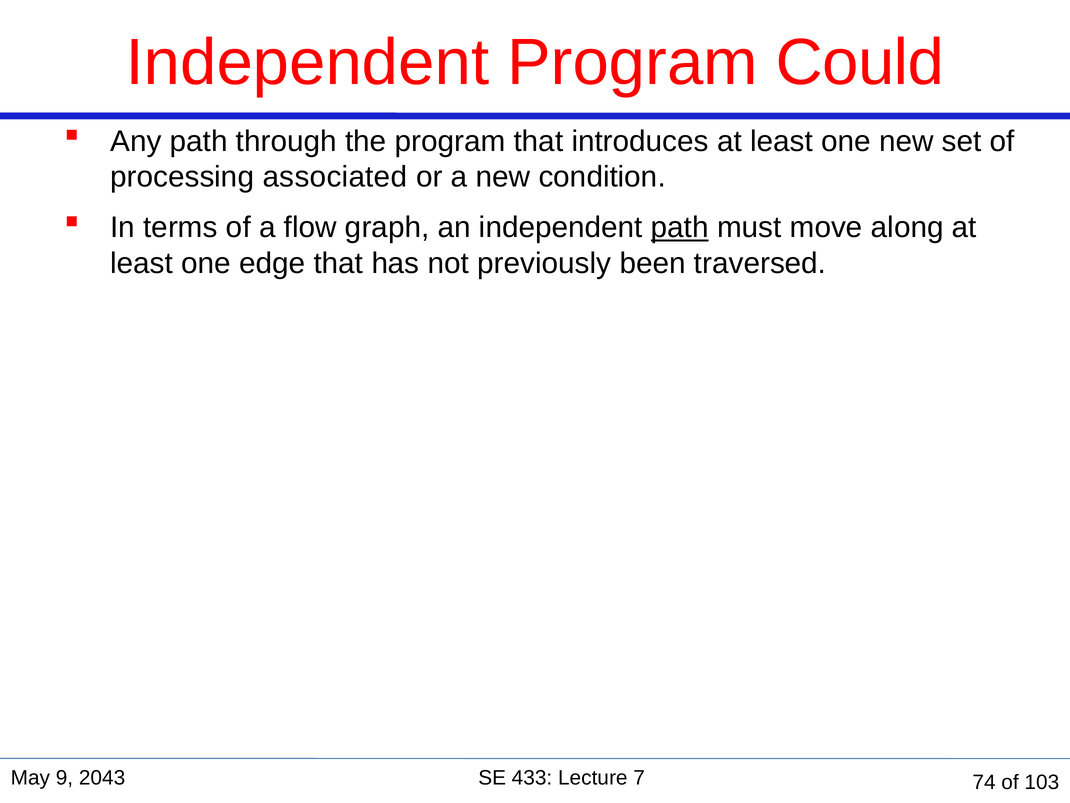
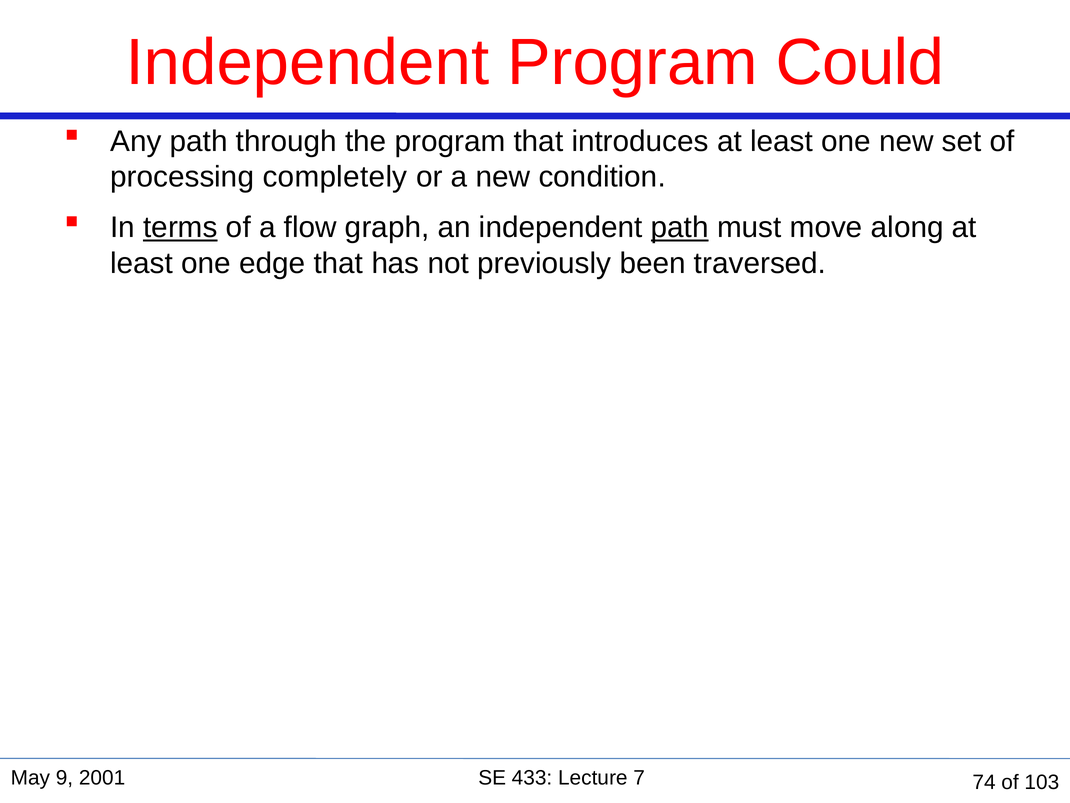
associated: associated -> completely
terms underline: none -> present
2043: 2043 -> 2001
